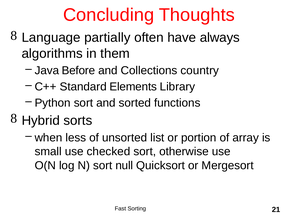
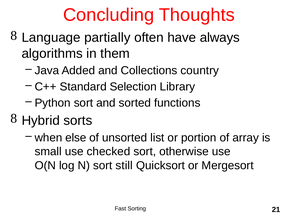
Before: Before -> Added
Elements: Elements -> Selection
less: less -> else
null: null -> still
